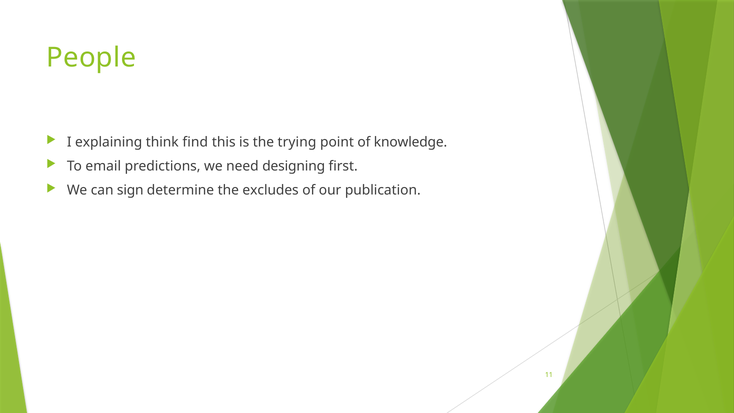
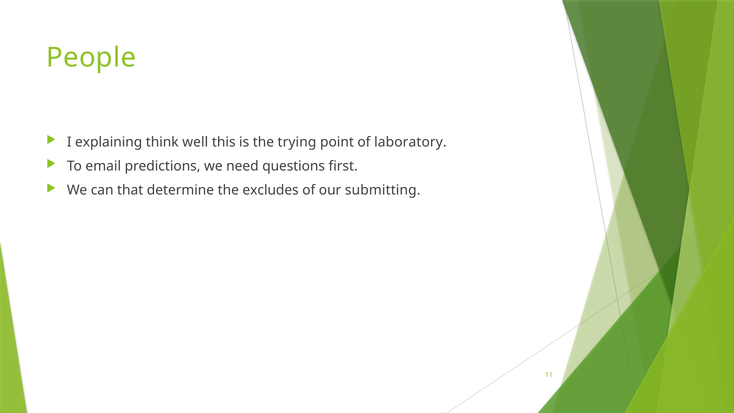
find: find -> well
knowledge: knowledge -> laboratory
designing: designing -> questions
sign: sign -> that
publication: publication -> submitting
